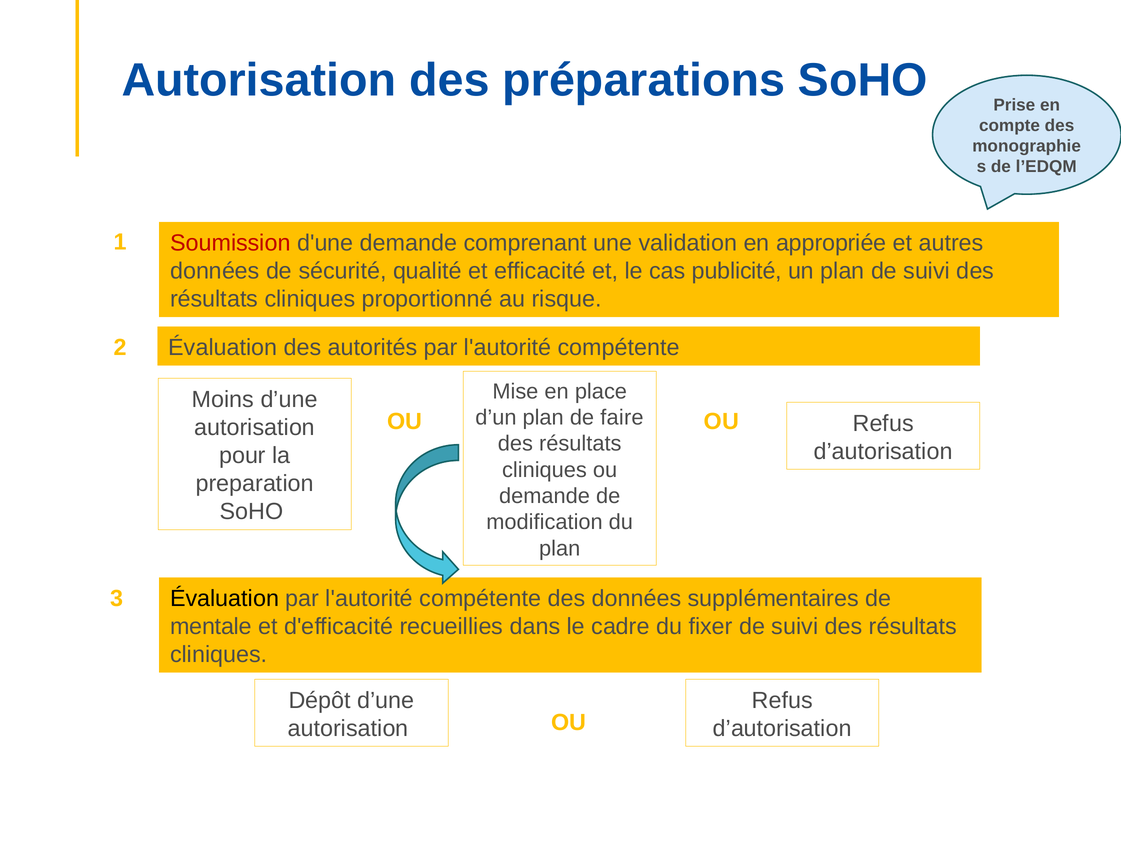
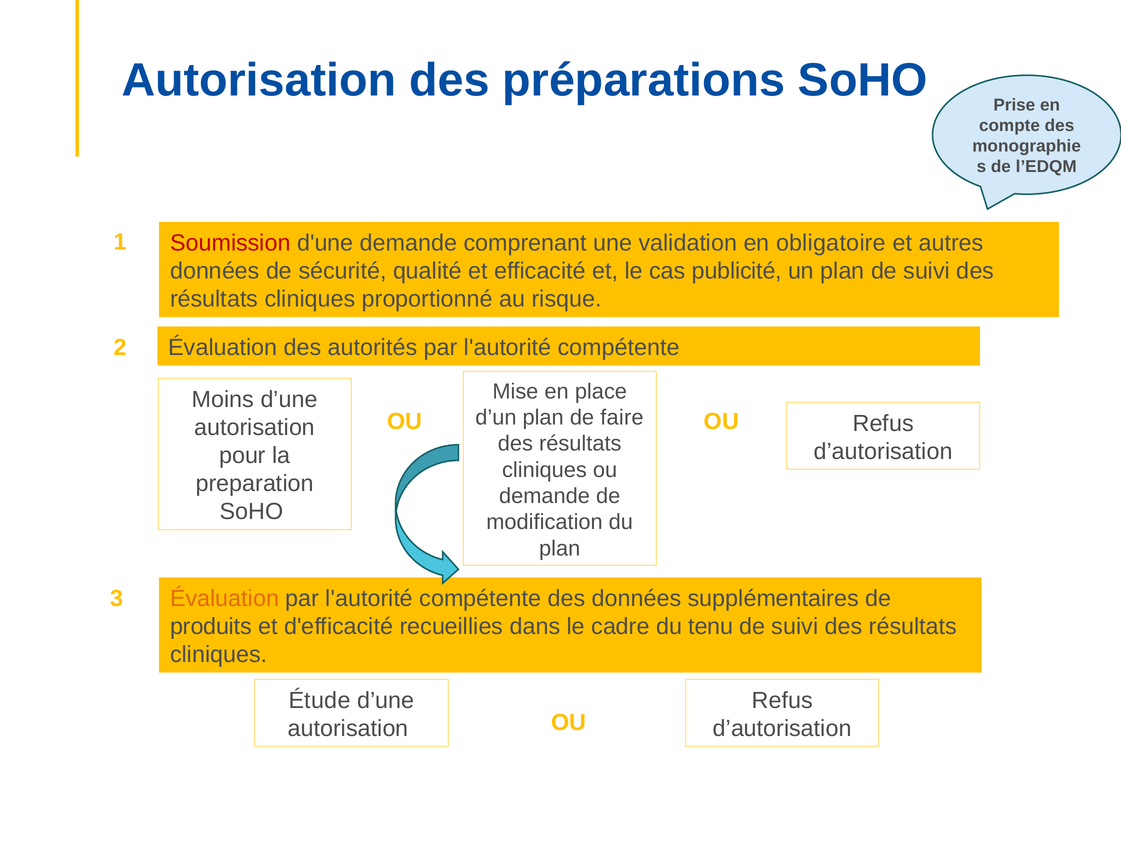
appropriée: appropriée -> obligatoire
Évaluation at (225, 598) colour: black -> orange
mentale: mentale -> produits
fixer: fixer -> tenu
Dépôt: Dépôt -> Étude
